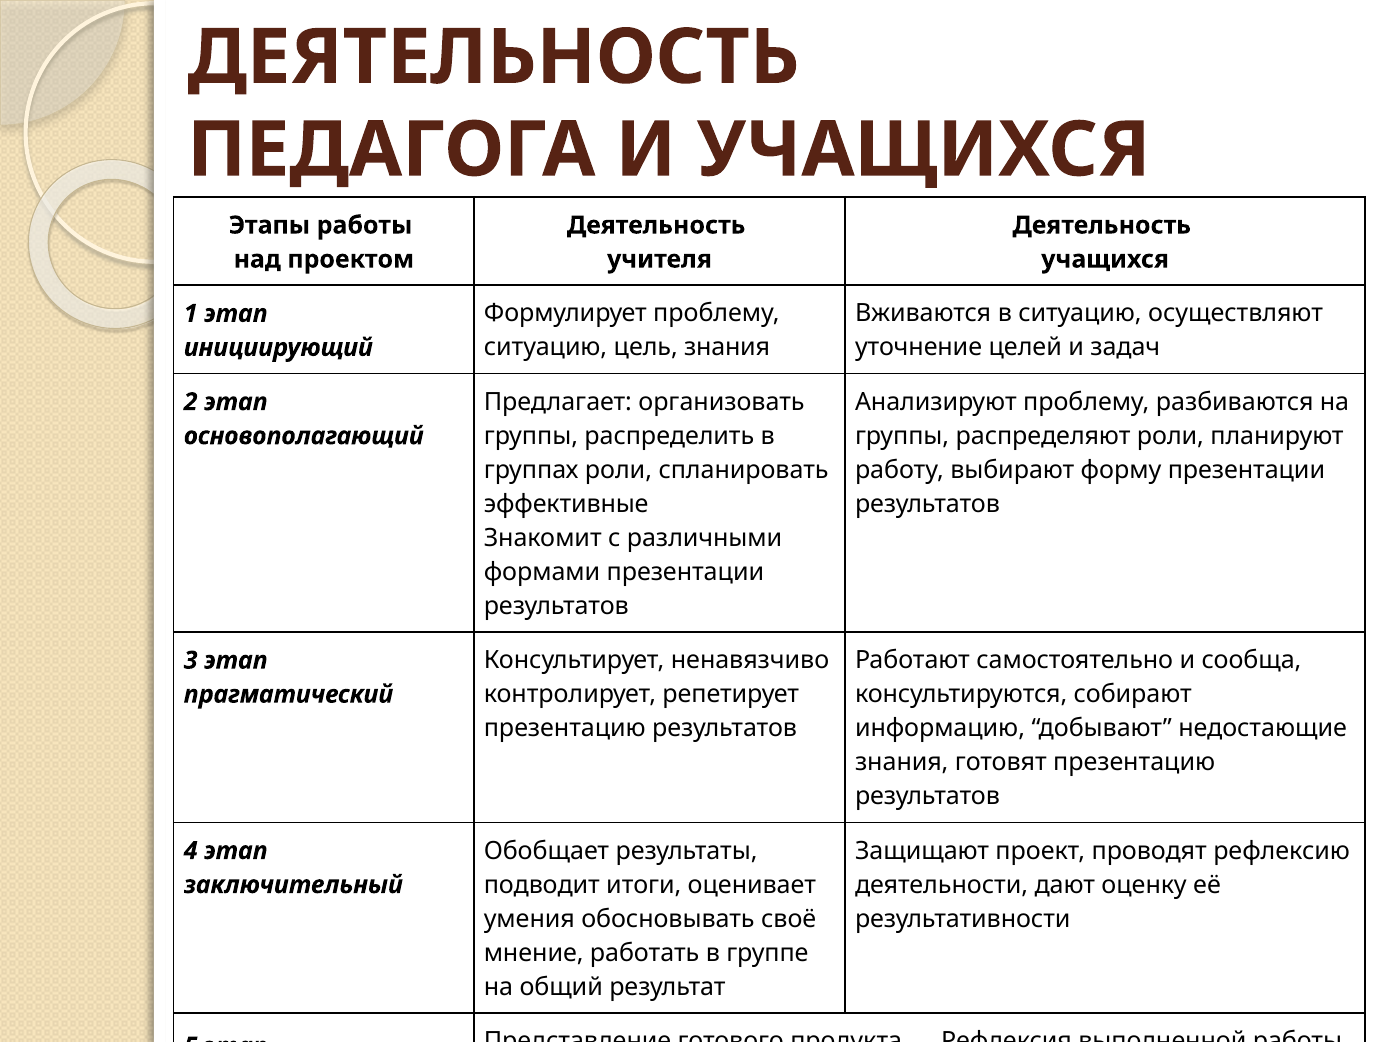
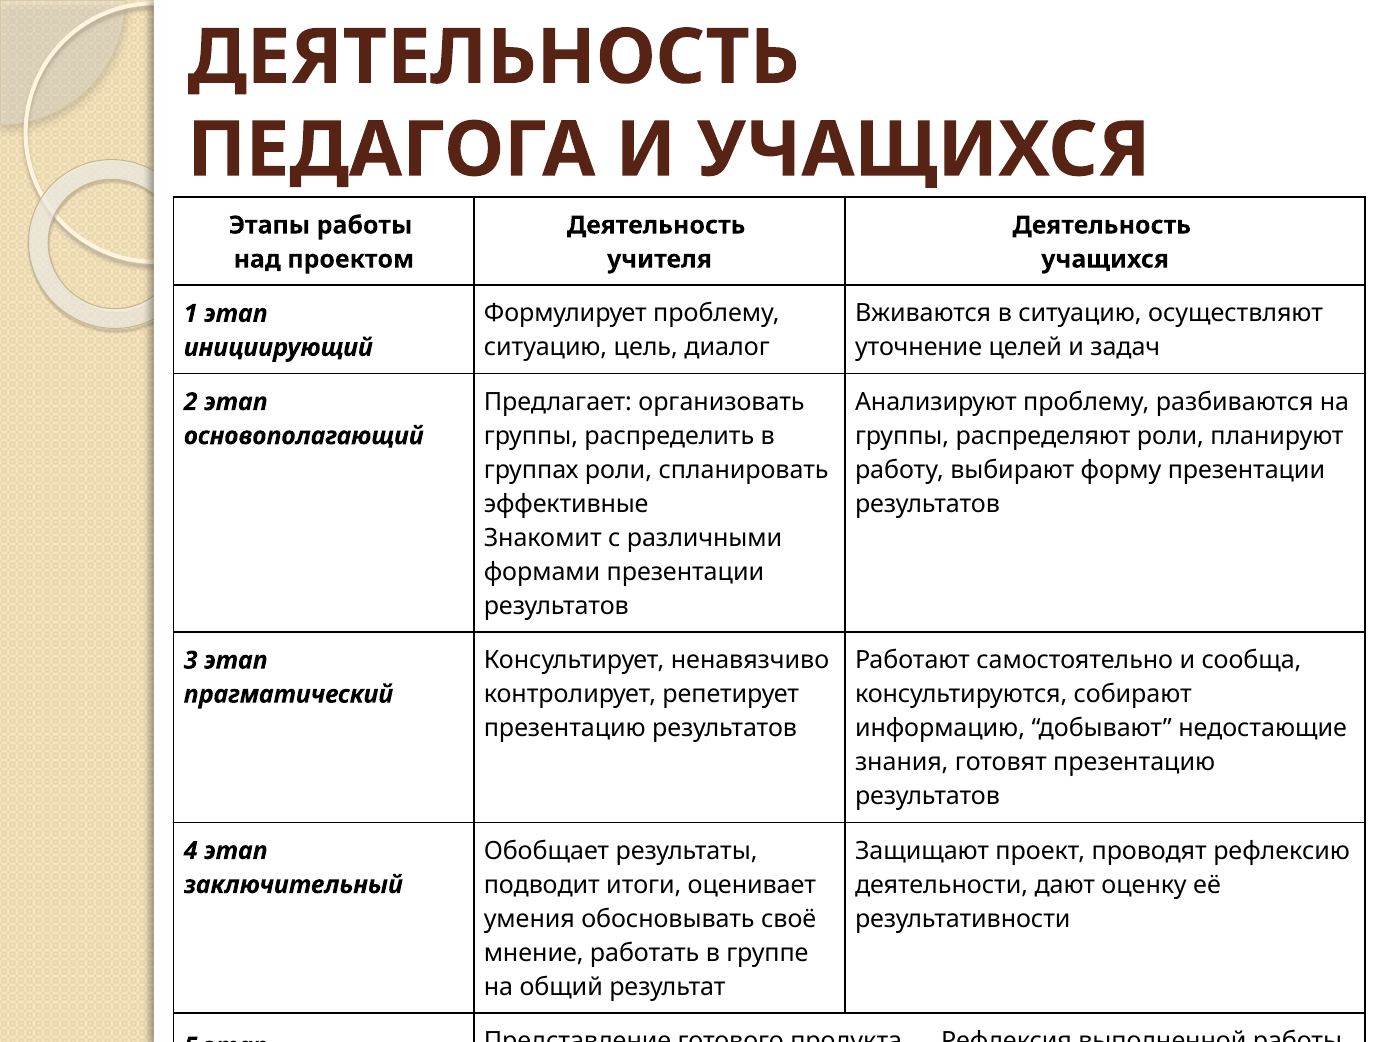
цель знания: знания -> диалог
